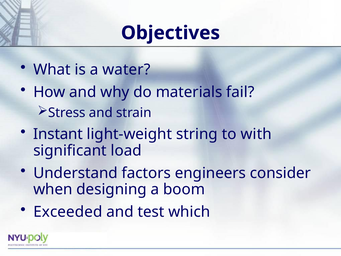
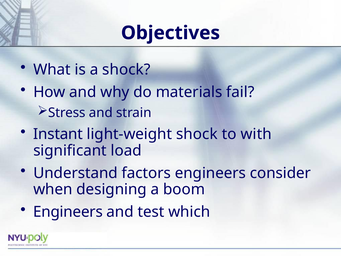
a water: water -> shock
light-weight string: string -> shock
Exceeded at (68, 212): Exceeded -> Engineers
